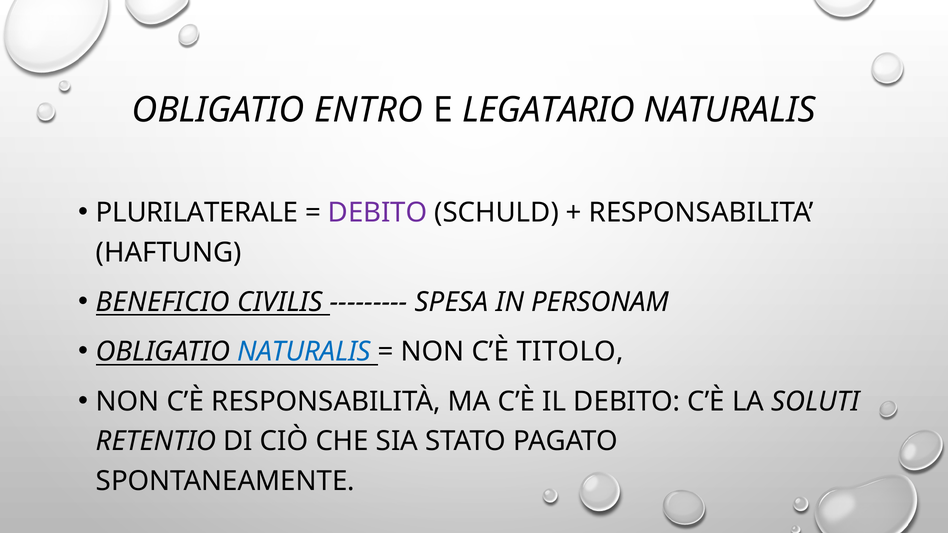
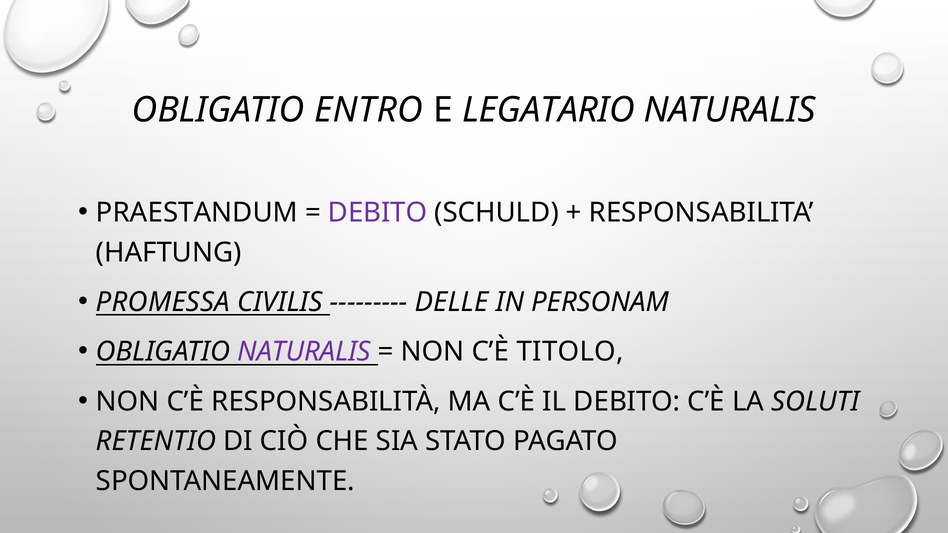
PLURILATERALE: PLURILATERALE -> PRAESTANDUM
BENEFICIO: BENEFICIO -> PROMESSA
SPESA: SPESA -> DELLE
NATURALIS at (304, 352) colour: blue -> purple
